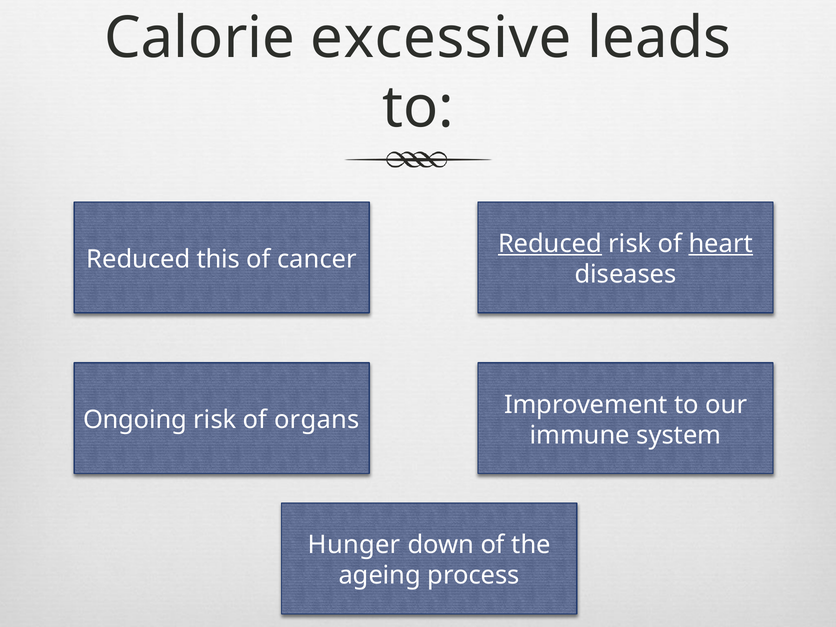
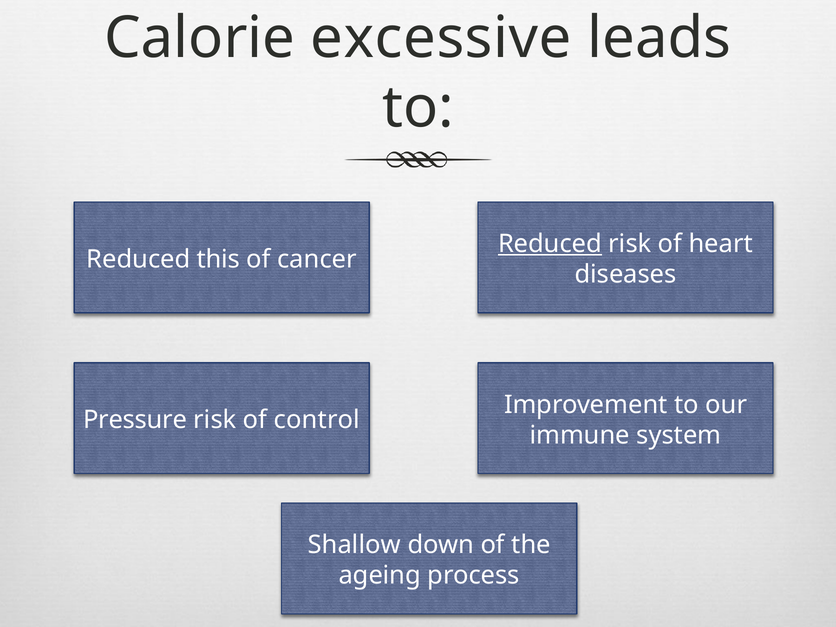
heart underline: present -> none
Ongoing: Ongoing -> Pressure
organs: organs -> control
Hunger: Hunger -> Shallow
